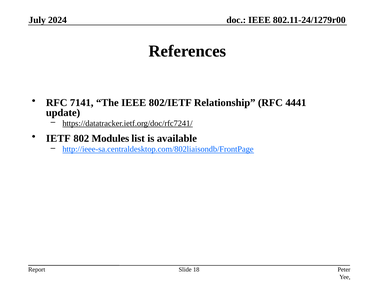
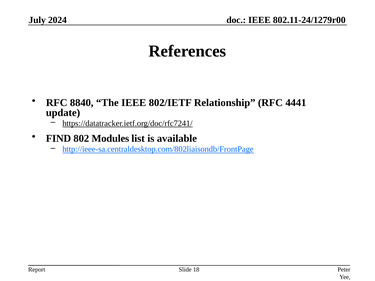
7141: 7141 -> 8840
IETF: IETF -> FIND
